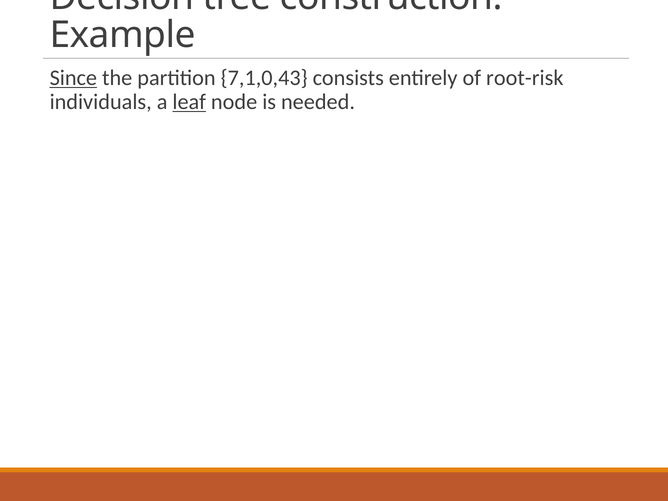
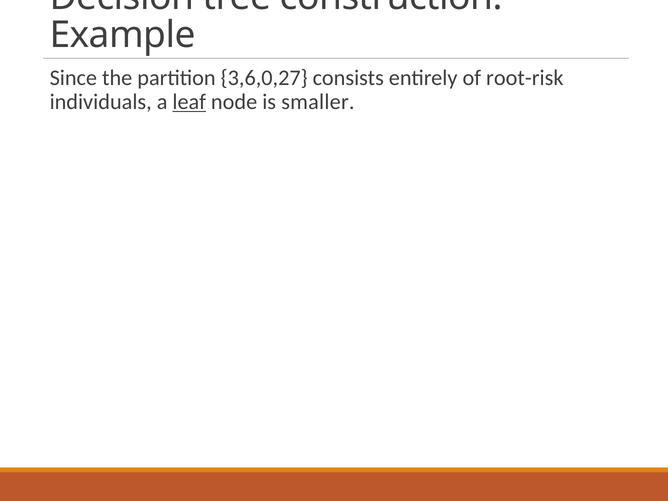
Since underline: present -> none
7,1,0,43: 7,1,0,43 -> 3,6,0,27
needed: needed -> smaller
